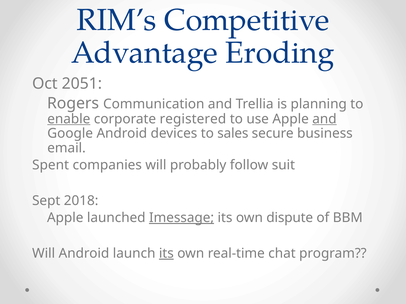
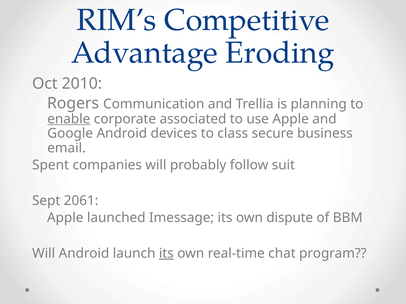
2051: 2051 -> 2010
registered: registered -> associated
and at (324, 119) underline: present -> none
sales: sales -> class
2018: 2018 -> 2061
Imessage underline: present -> none
